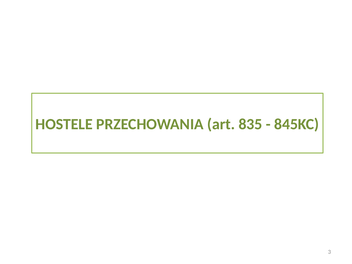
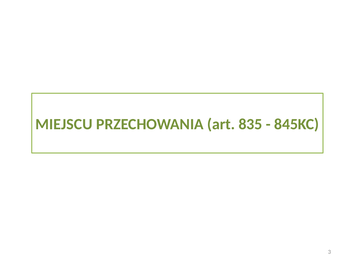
HOSTELE: HOSTELE -> MIEJSCU
